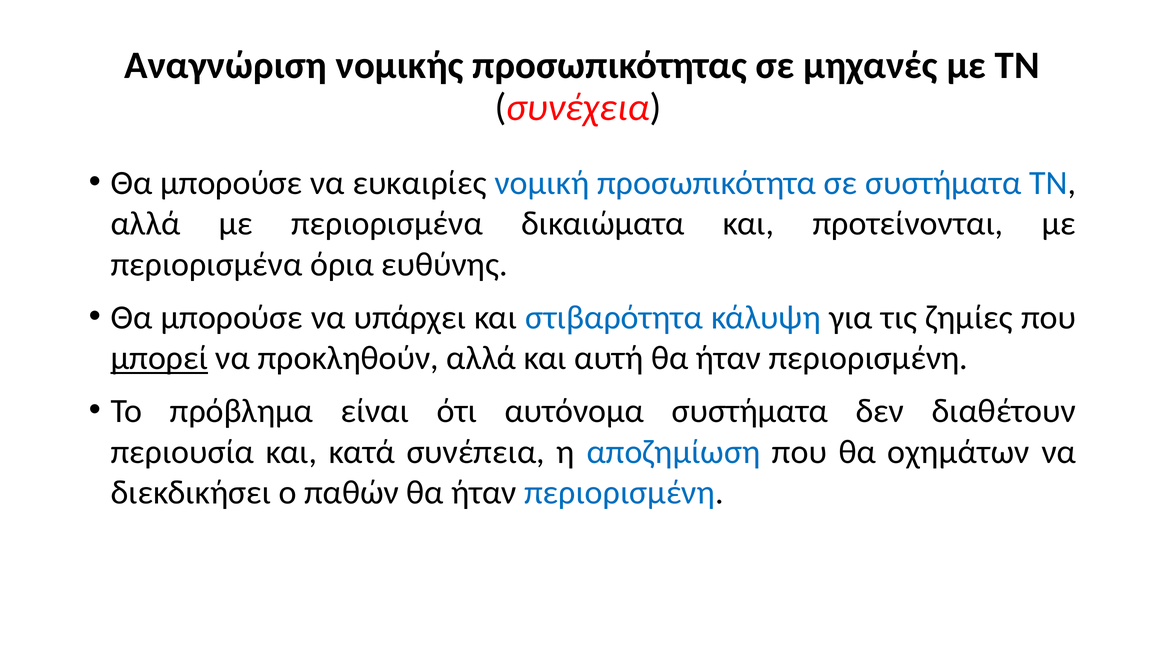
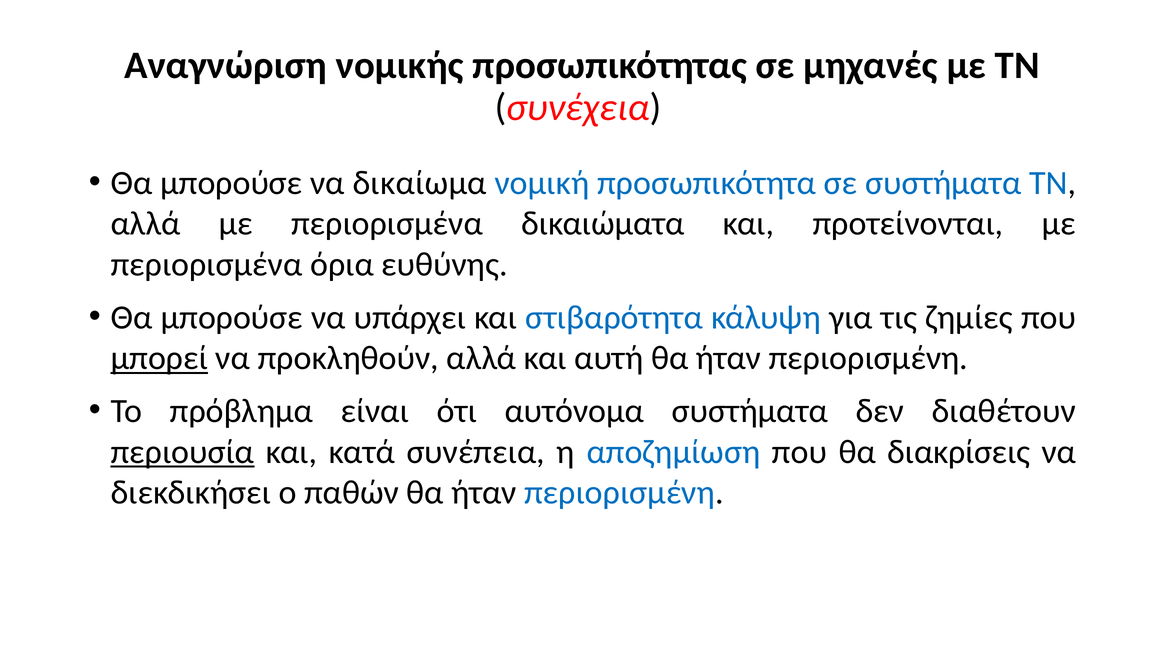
ευκαιρίες: ευκαιρίες -> δικαίωμα
περιουσία underline: none -> present
οχημάτων: οχημάτων -> διακρίσεις
